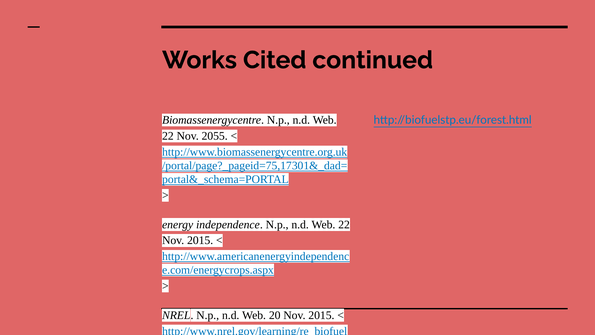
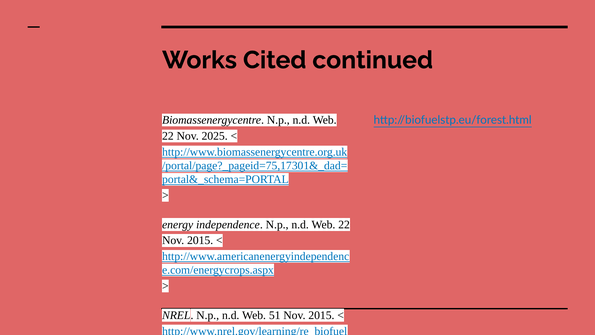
2055: 2055 -> 2025
20: 20 -> 51
